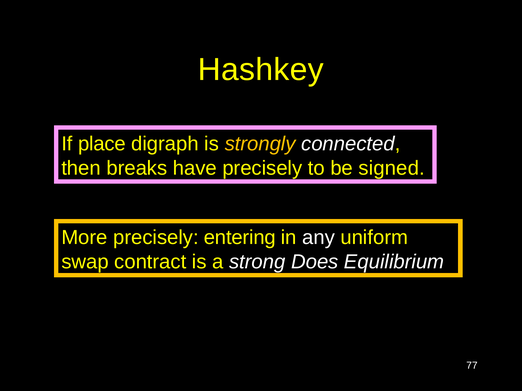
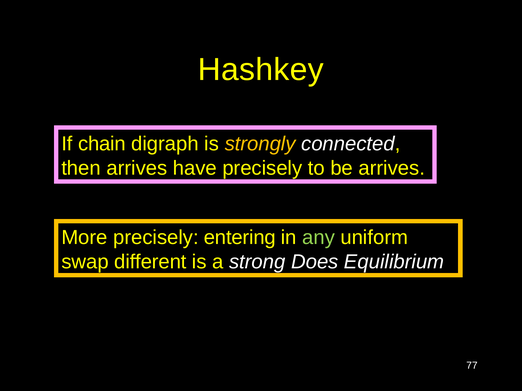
place: place -> chain
then breaks: breaks -> arrives
be signed: signed -> arrives
any colour: white -> light green
contract: contract -> different
